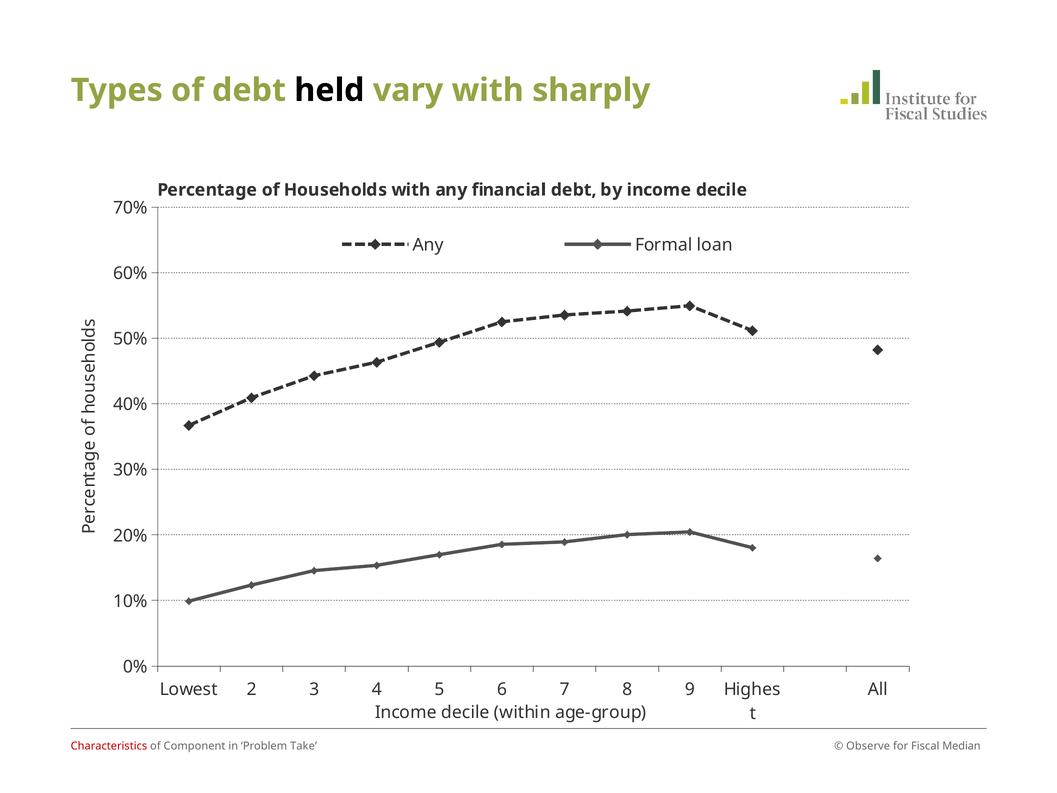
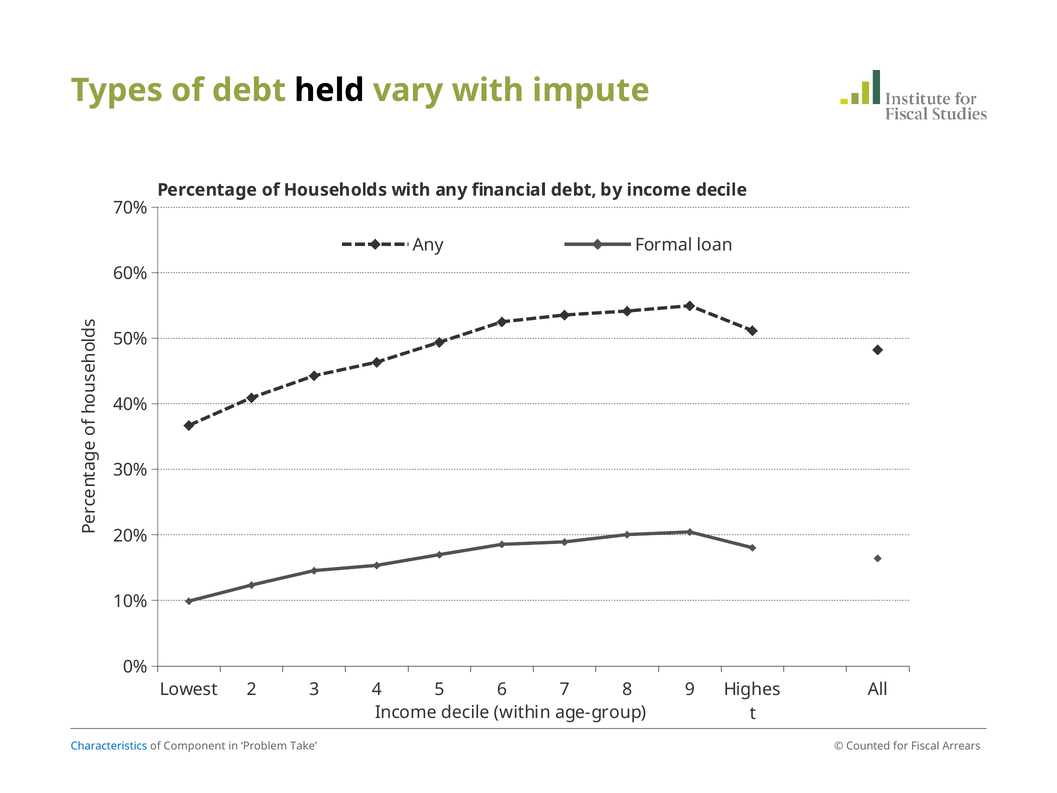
sharply: sharply -> impute
Characteristics colour: red -> blue
Observe: Observe -> Counted
Median: Median -> Arrears
